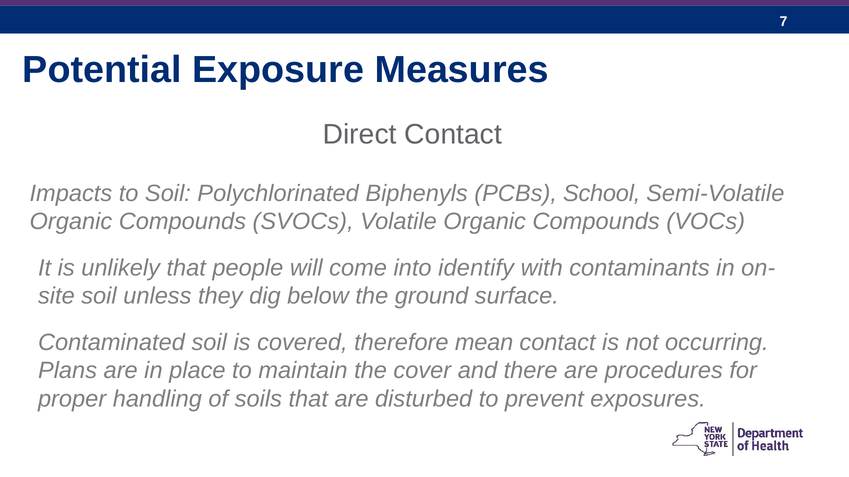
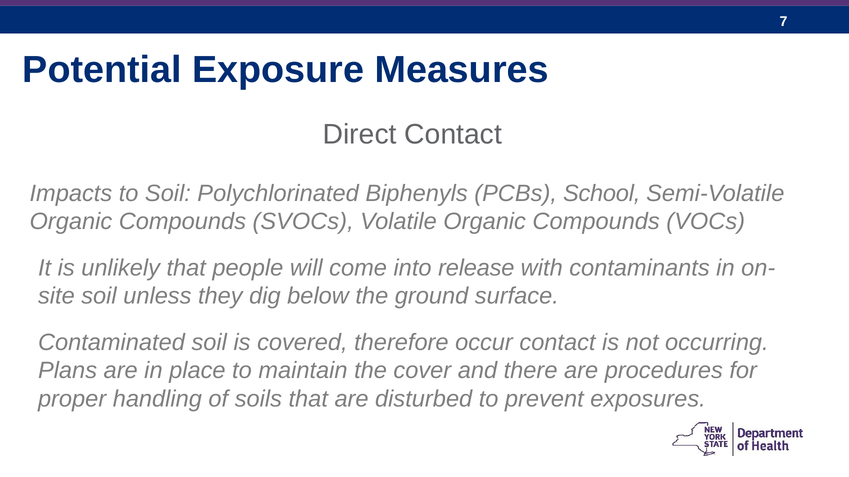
identify: identify -> release
mean: mean -> occur
